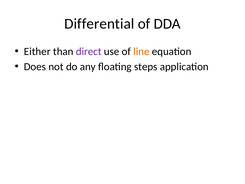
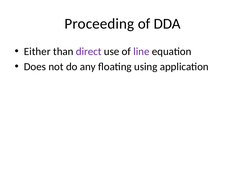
Differential: Differential -> Proceeding
line colour: orange -> purple
steps: steps -> using
